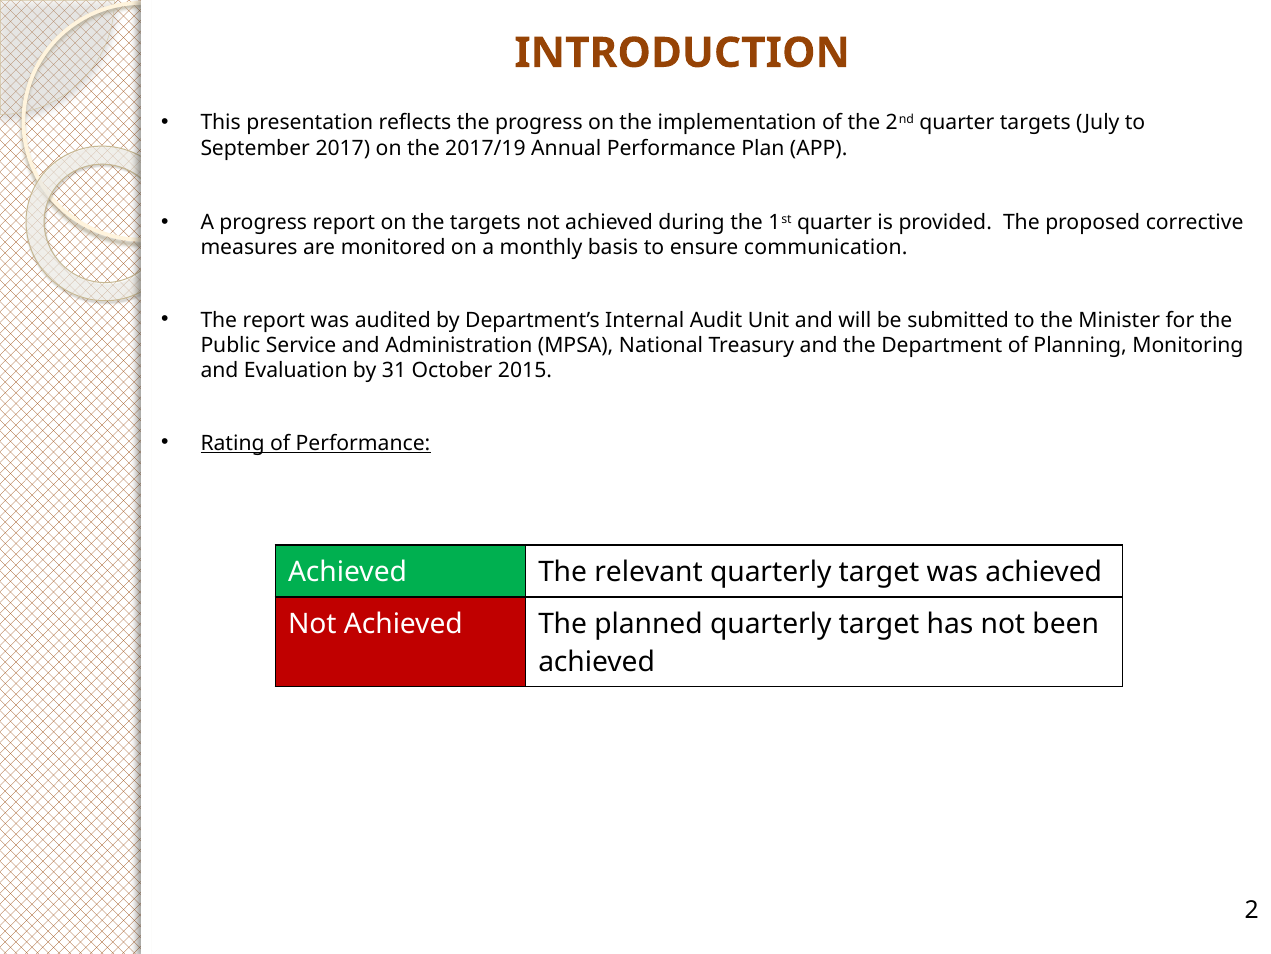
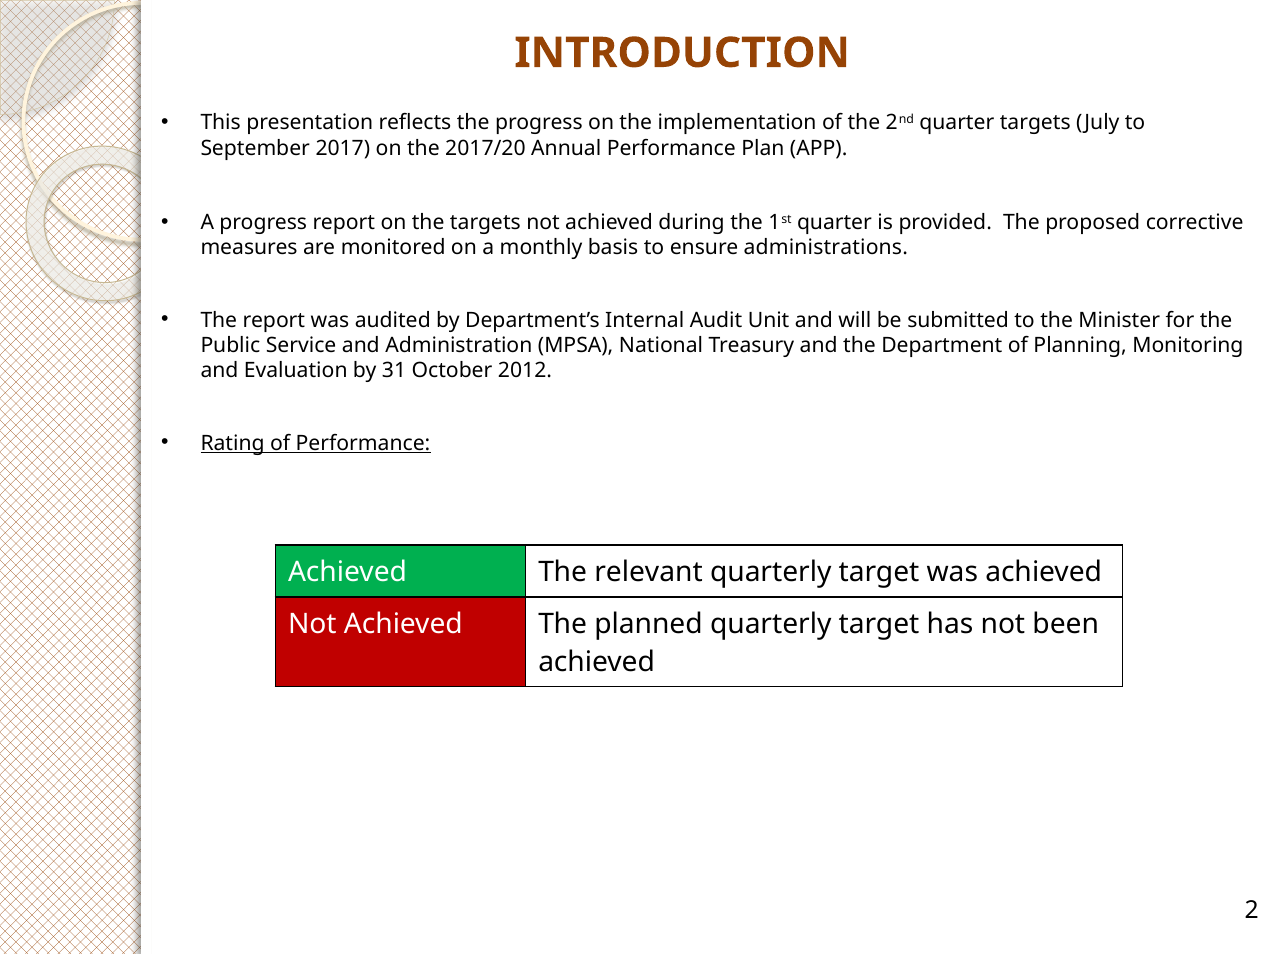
2017/19: 2017/19 -> 2017/20
communication: communication -> administrations
2015: 2015 -> 2012
